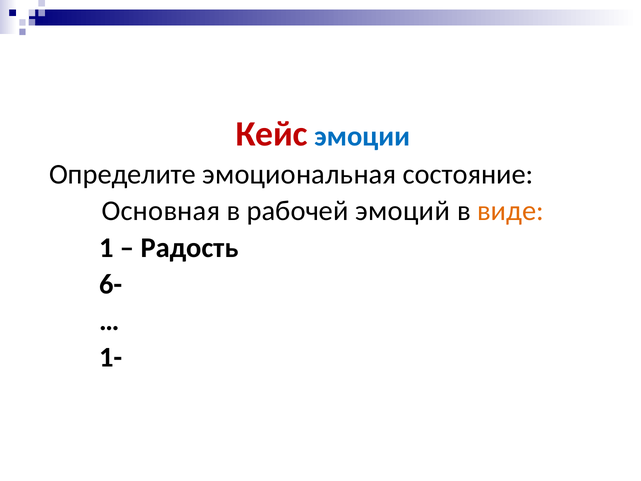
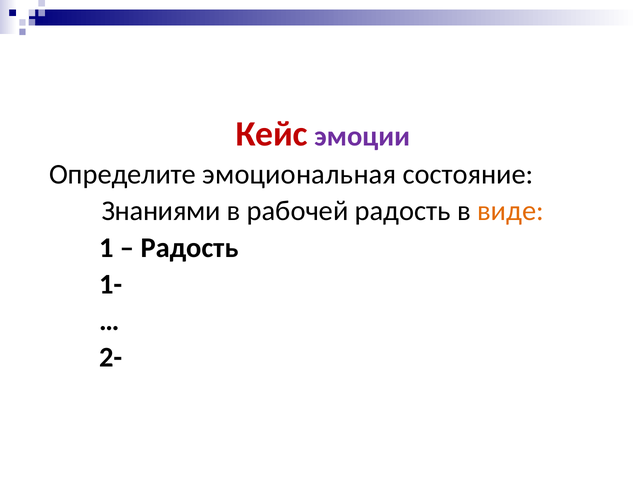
эмоции colour: blue -> purple
Основная: Основная -> Знаниями
рабочей эмоций: эмоций -> радость
6-: 6- -> 1-
1-: 1- -> 2-
